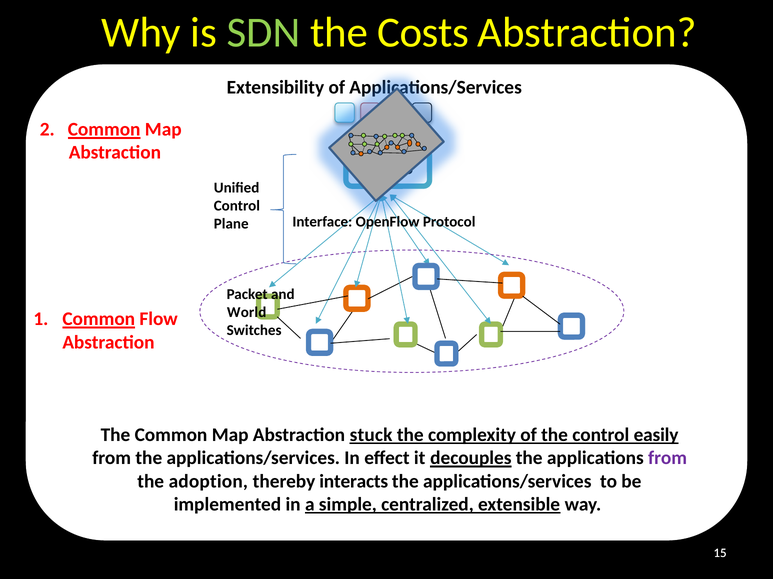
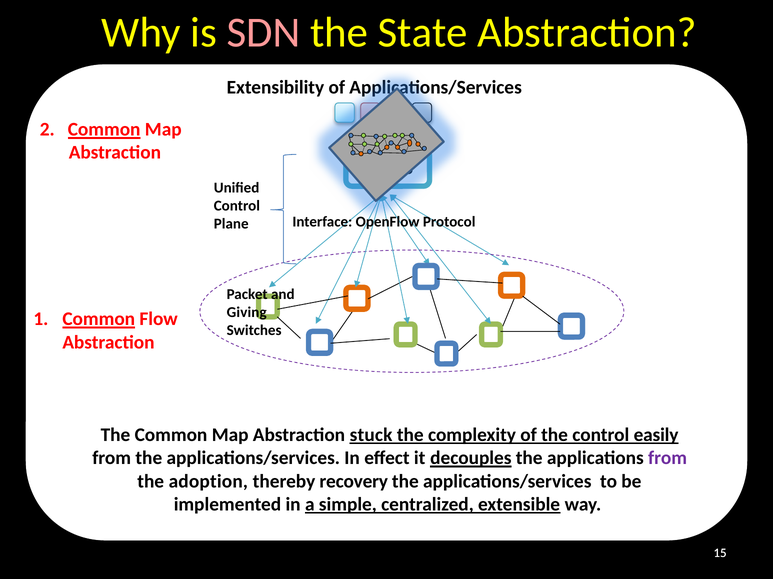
SDN colour: light green -> pink
Costs: Costs -> State
World: World -> Giving
interacts: interacts -> recovery
